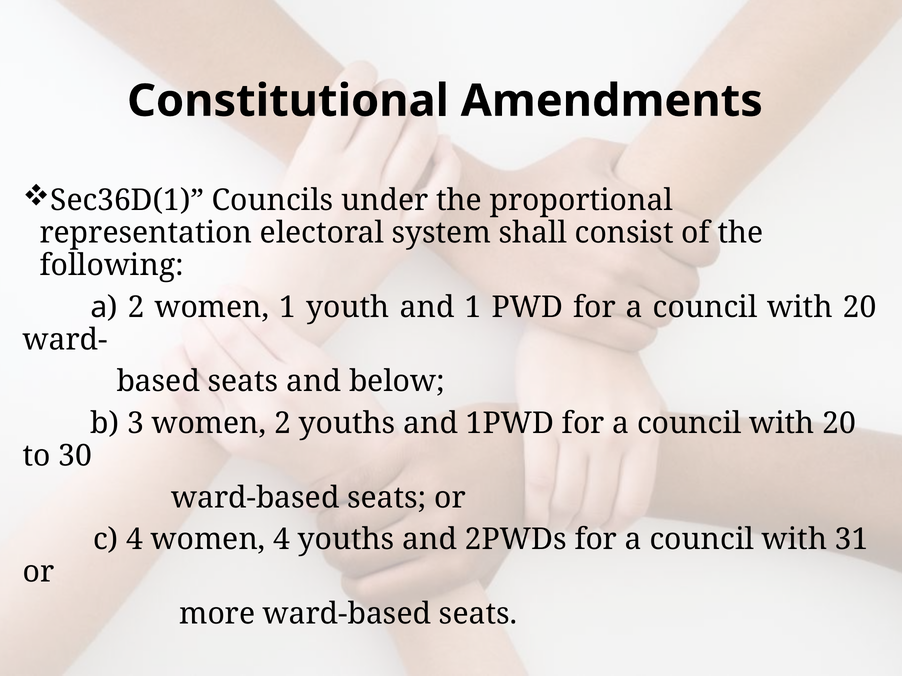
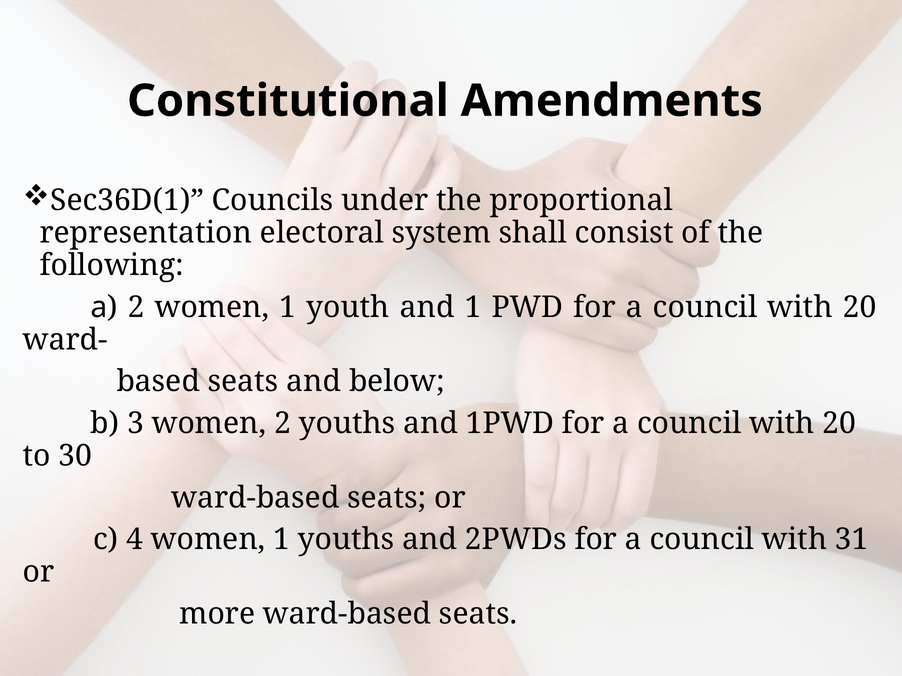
4 women 4: 4 -> 1
